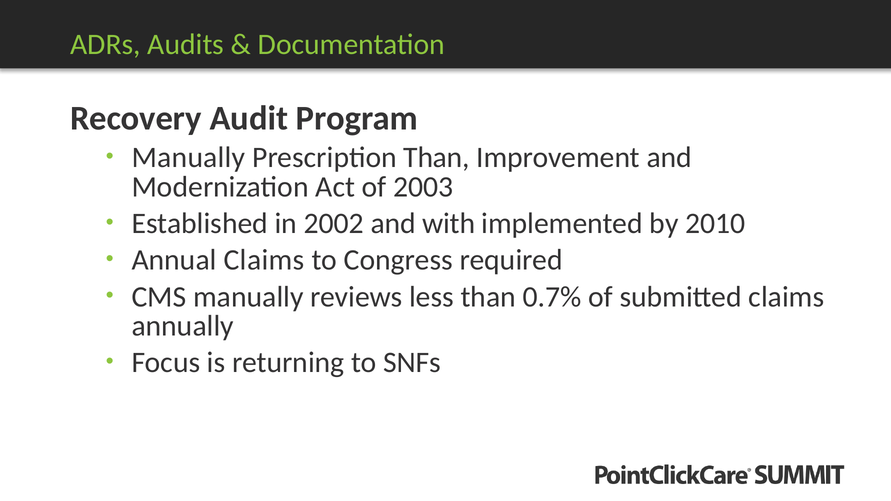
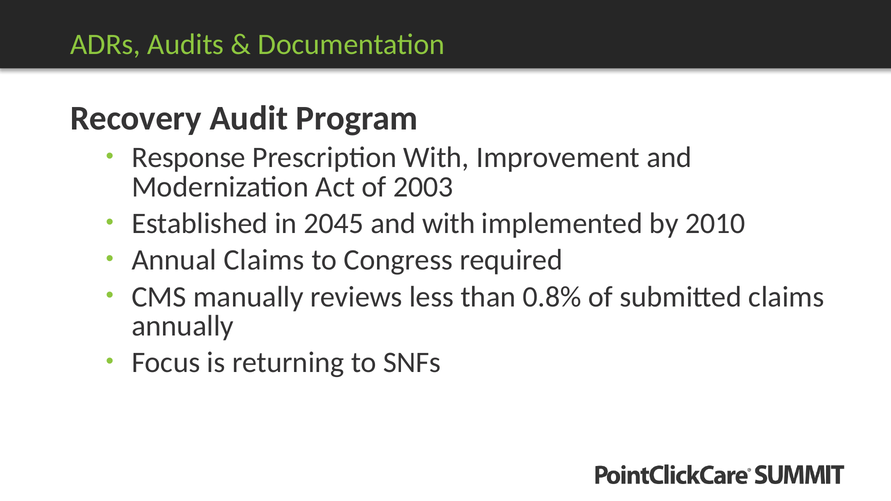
Manually at (188, 158): Manually -> Response
Prescription Than: Than -> With
2002: 2002 -> 2045
0.7%: 0.7% -> 0.8%
